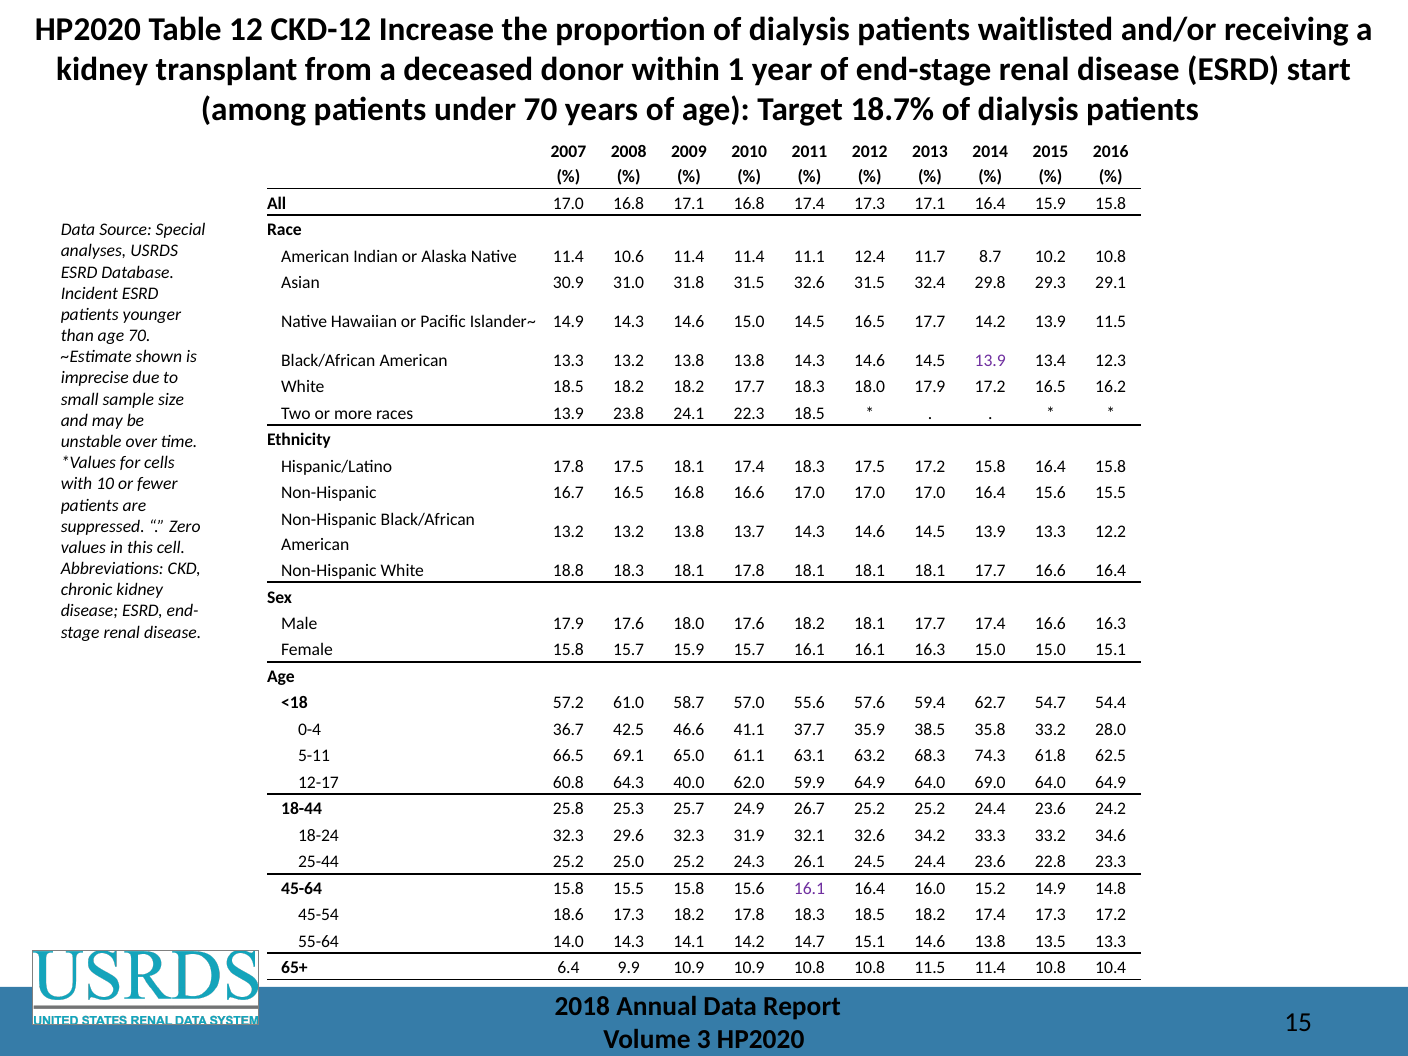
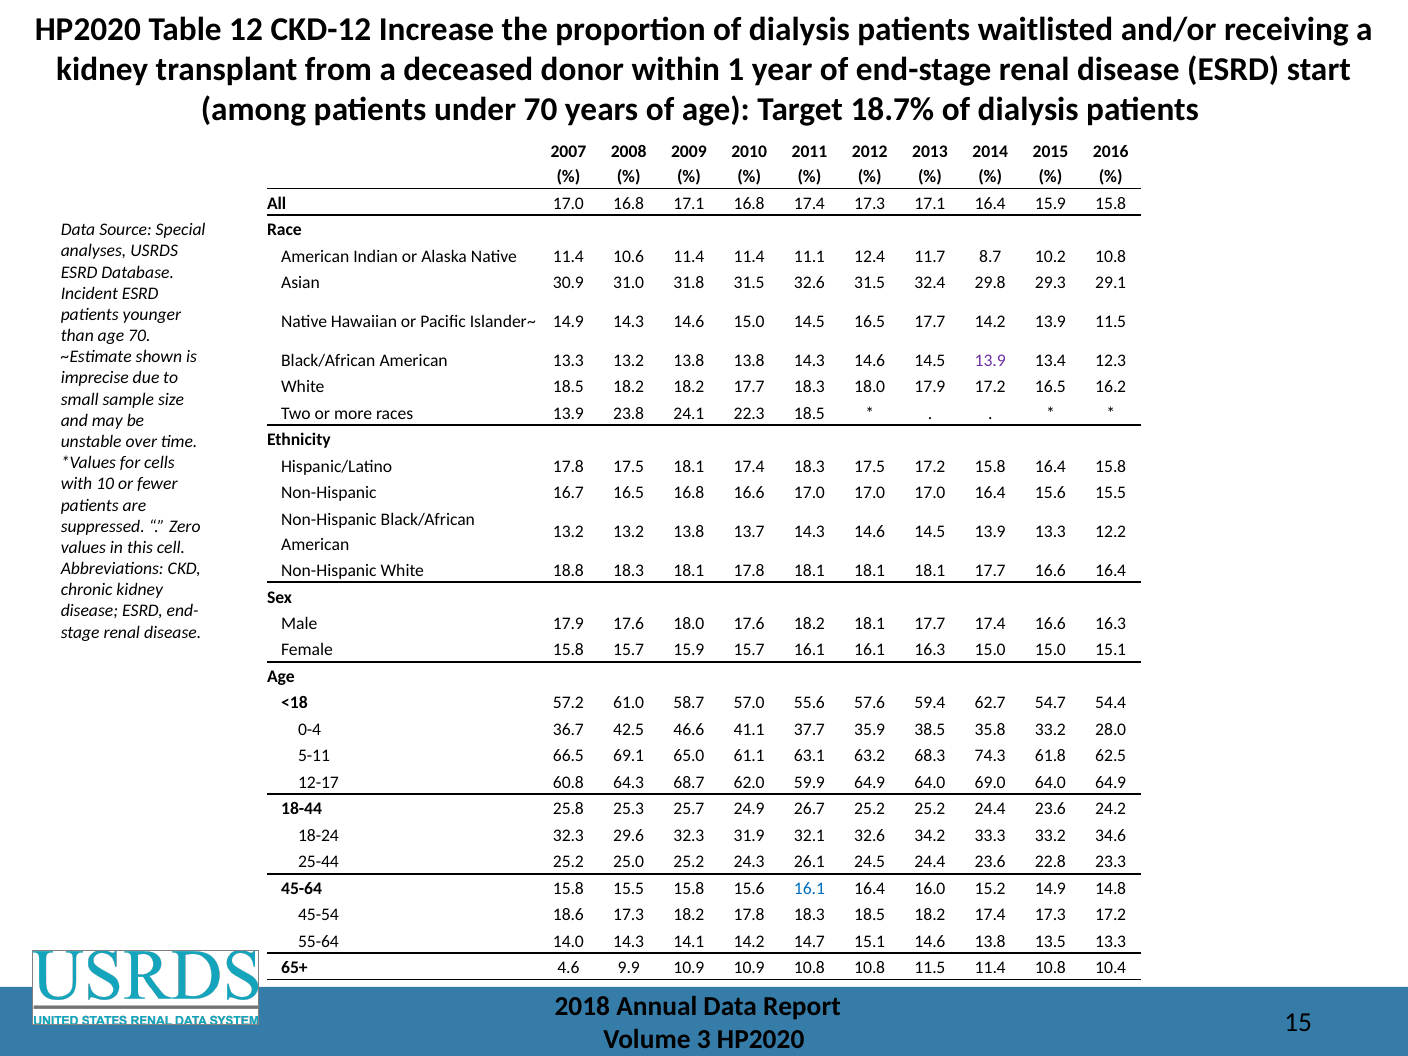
40.0: 40.0 -> 68.7
16.1 at (809, 889) colour: purple -> blue
6.4: 6.4 -> 4.6
